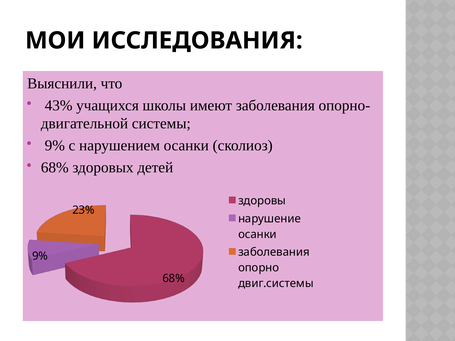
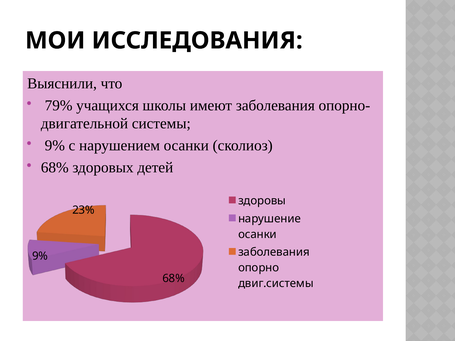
43%: 43% -> 79%
